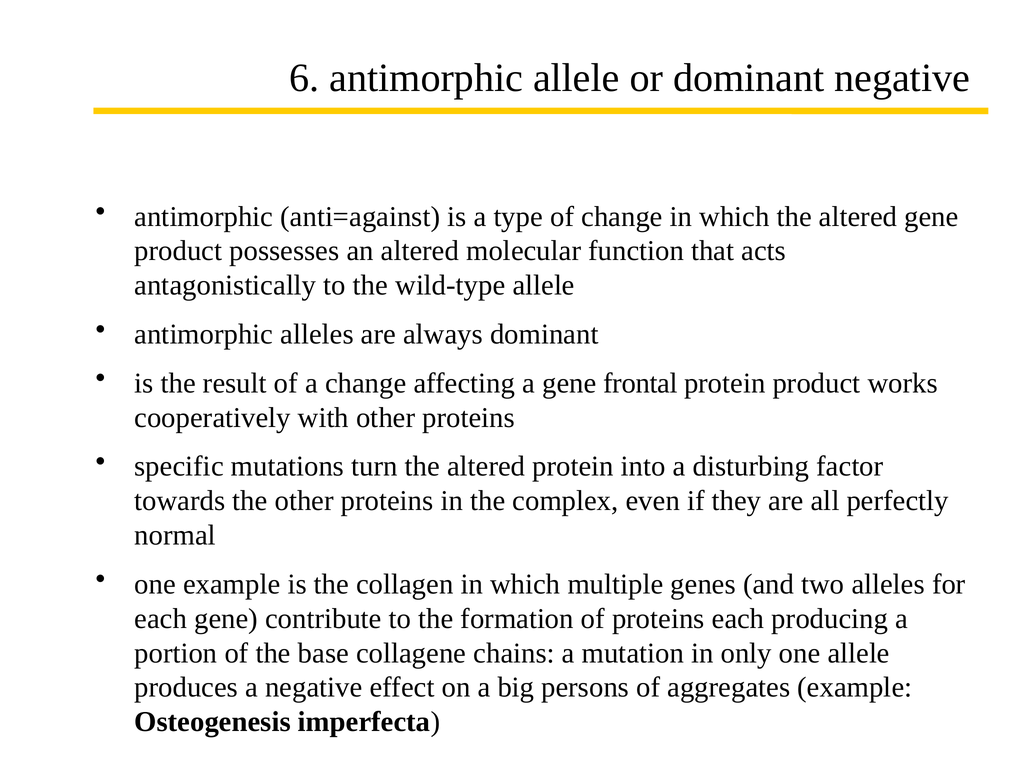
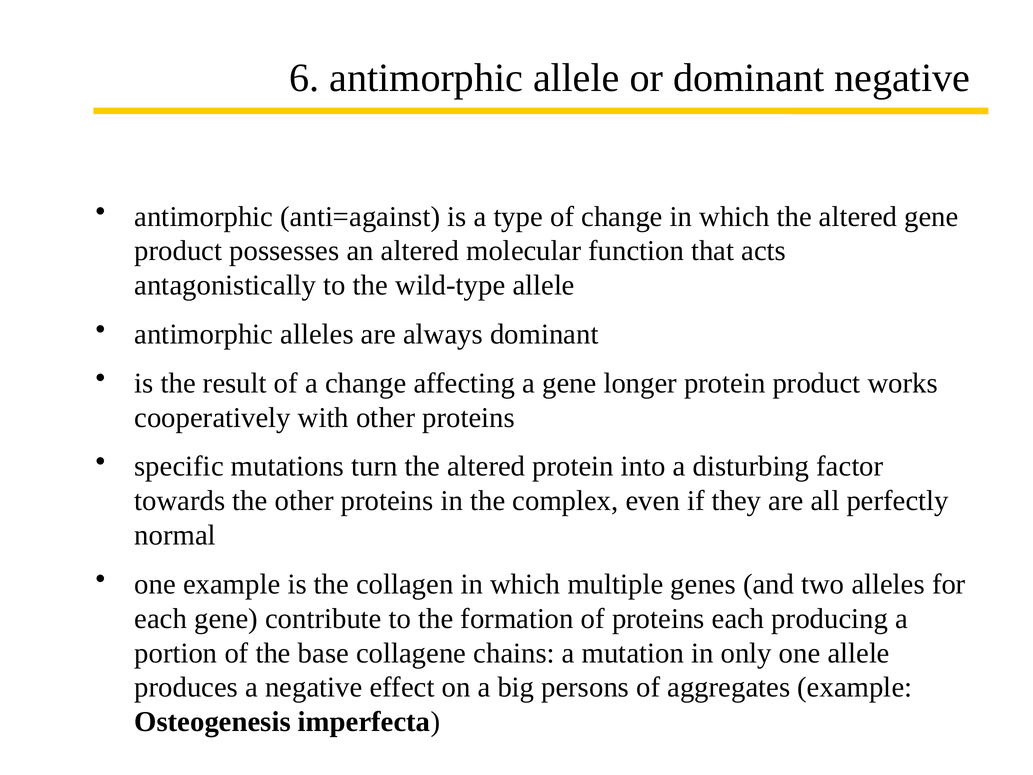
frontal: frontal -> longer
